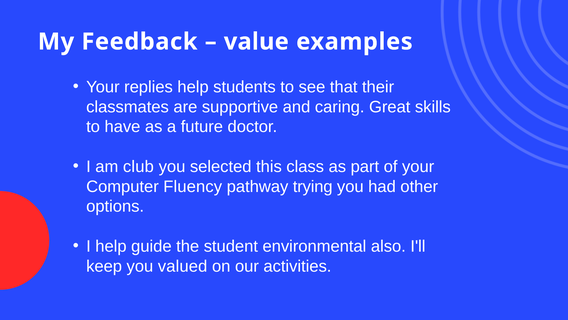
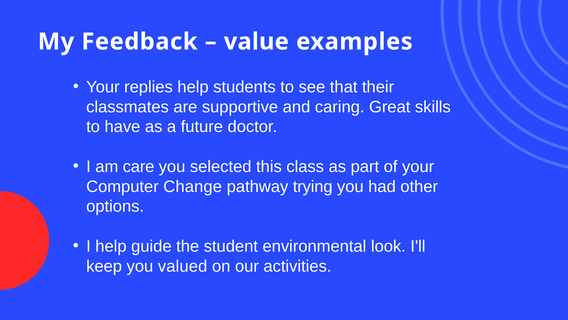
club: club -> care
Fluency: Fluency -> Change
also: also -> look
